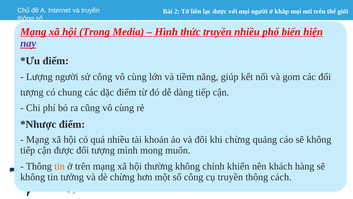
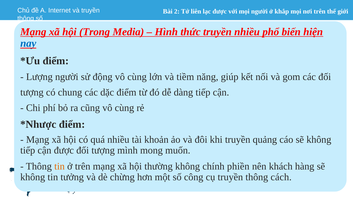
nay colour: purple -> blue
sử công: công -> động
khi chừng: chừng -> truyền
khiến: khiến -> phiền
